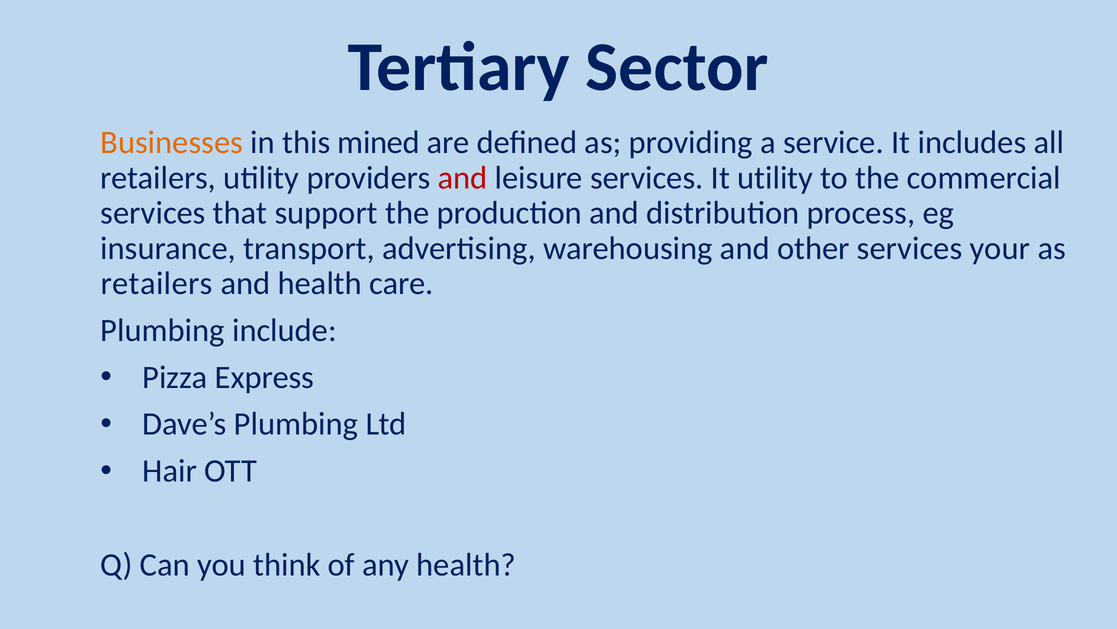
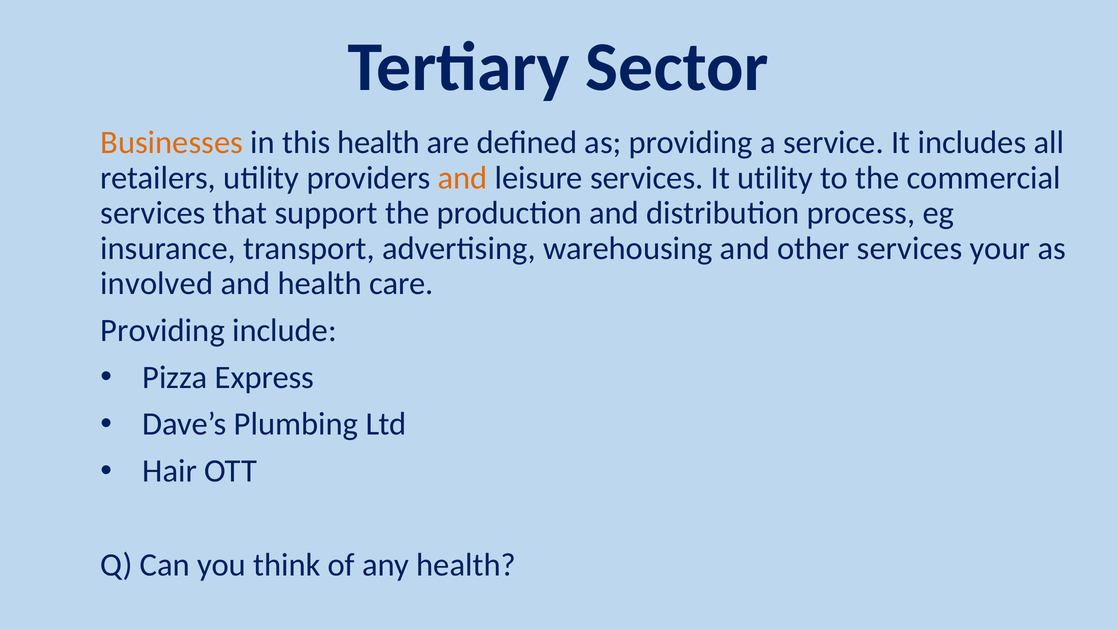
this mined: mined -> health
and at (462, 178) colour: red -> orange
retailers at (157, 283): retailers -> involved
Plumbing at (163, 330): Plumbing -> Providing
